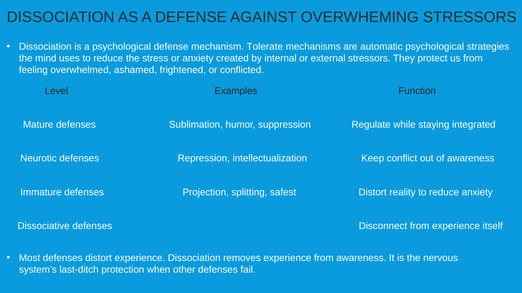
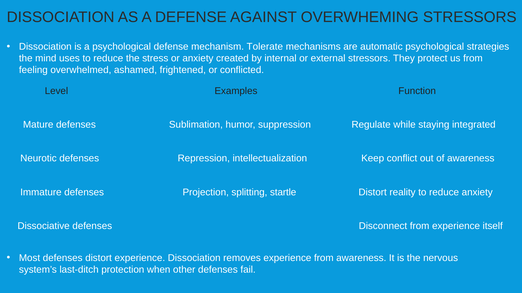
safest: safest -> startle
